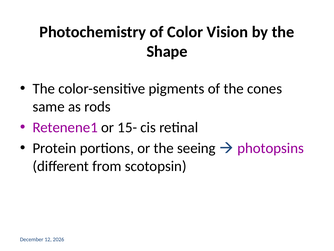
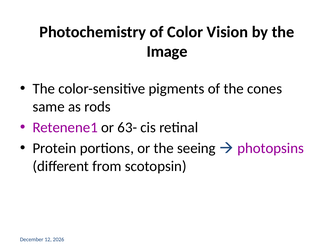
Shape: Shape -> Image
15-: 15- -> 63-
